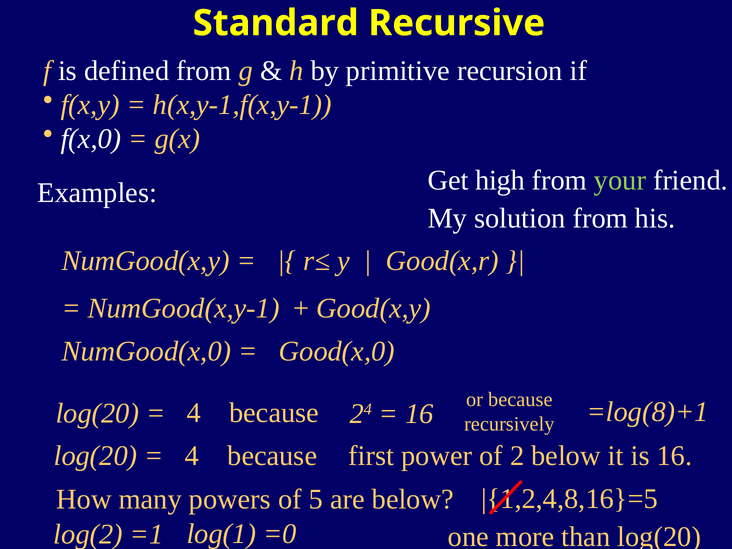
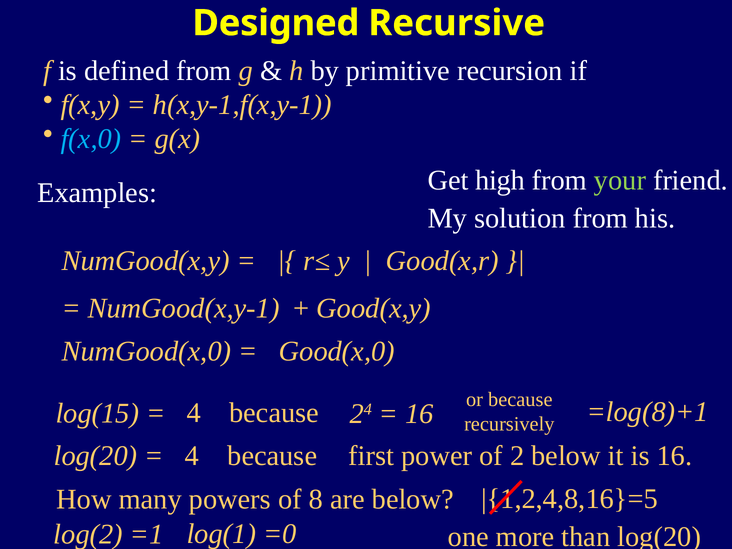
Standard: Standard -> Designed
f(x,0 colour: white -> light blue
log(20 at (97, 413): log(20 -> log(15
5: 5 -> 8
